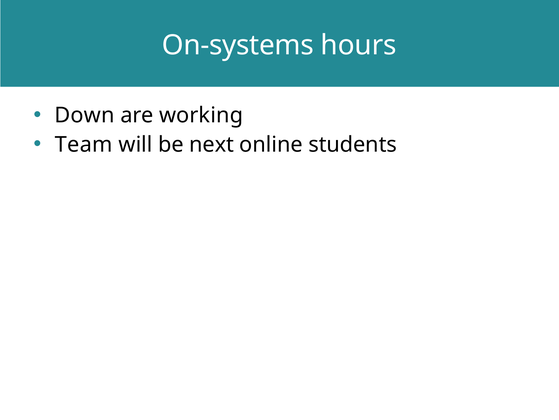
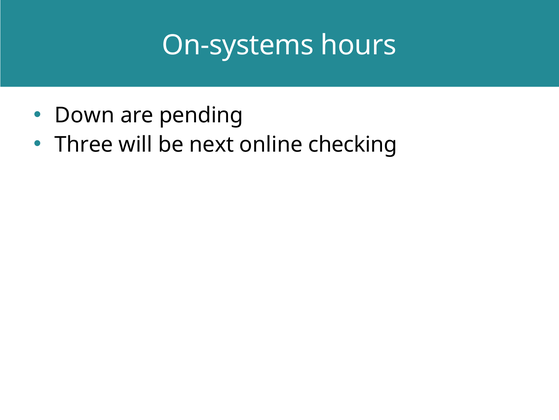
working: working -> pending
Team: Team -> Three
students: students -> checking
